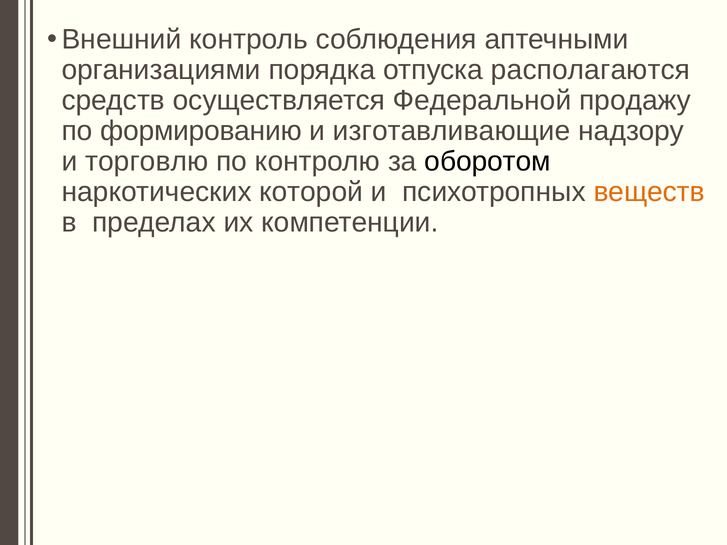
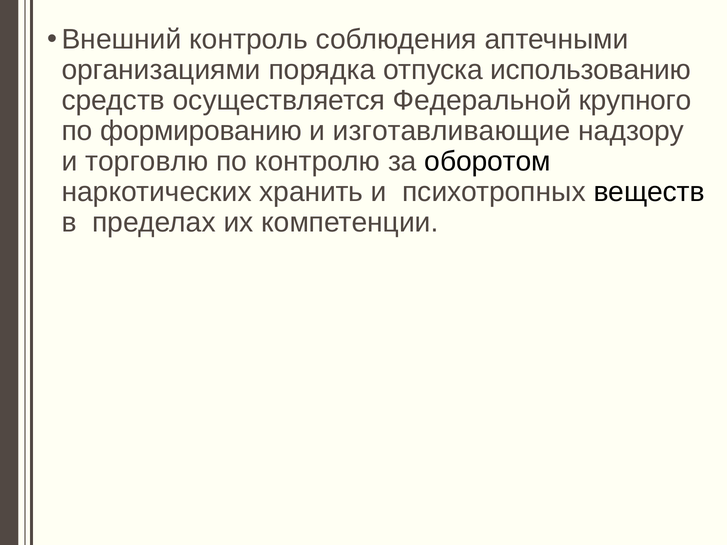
располагаются: располагаются -> использованию
продажу: продажу -> крупного
которой: которой -> хранить
веществ colour: orange -> black
